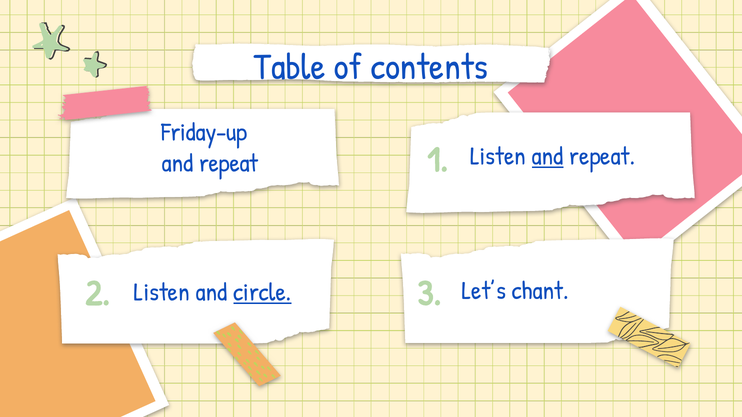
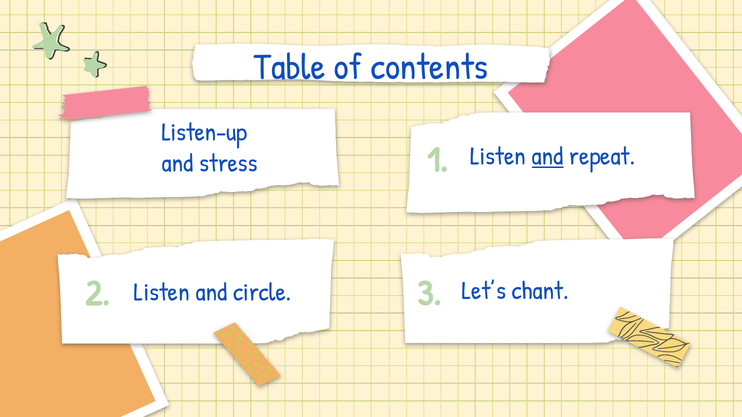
Friday-up: Friday-up -> Listen-up
repeat at (229, 163): repeat -> stress
circle underline: present -> none
